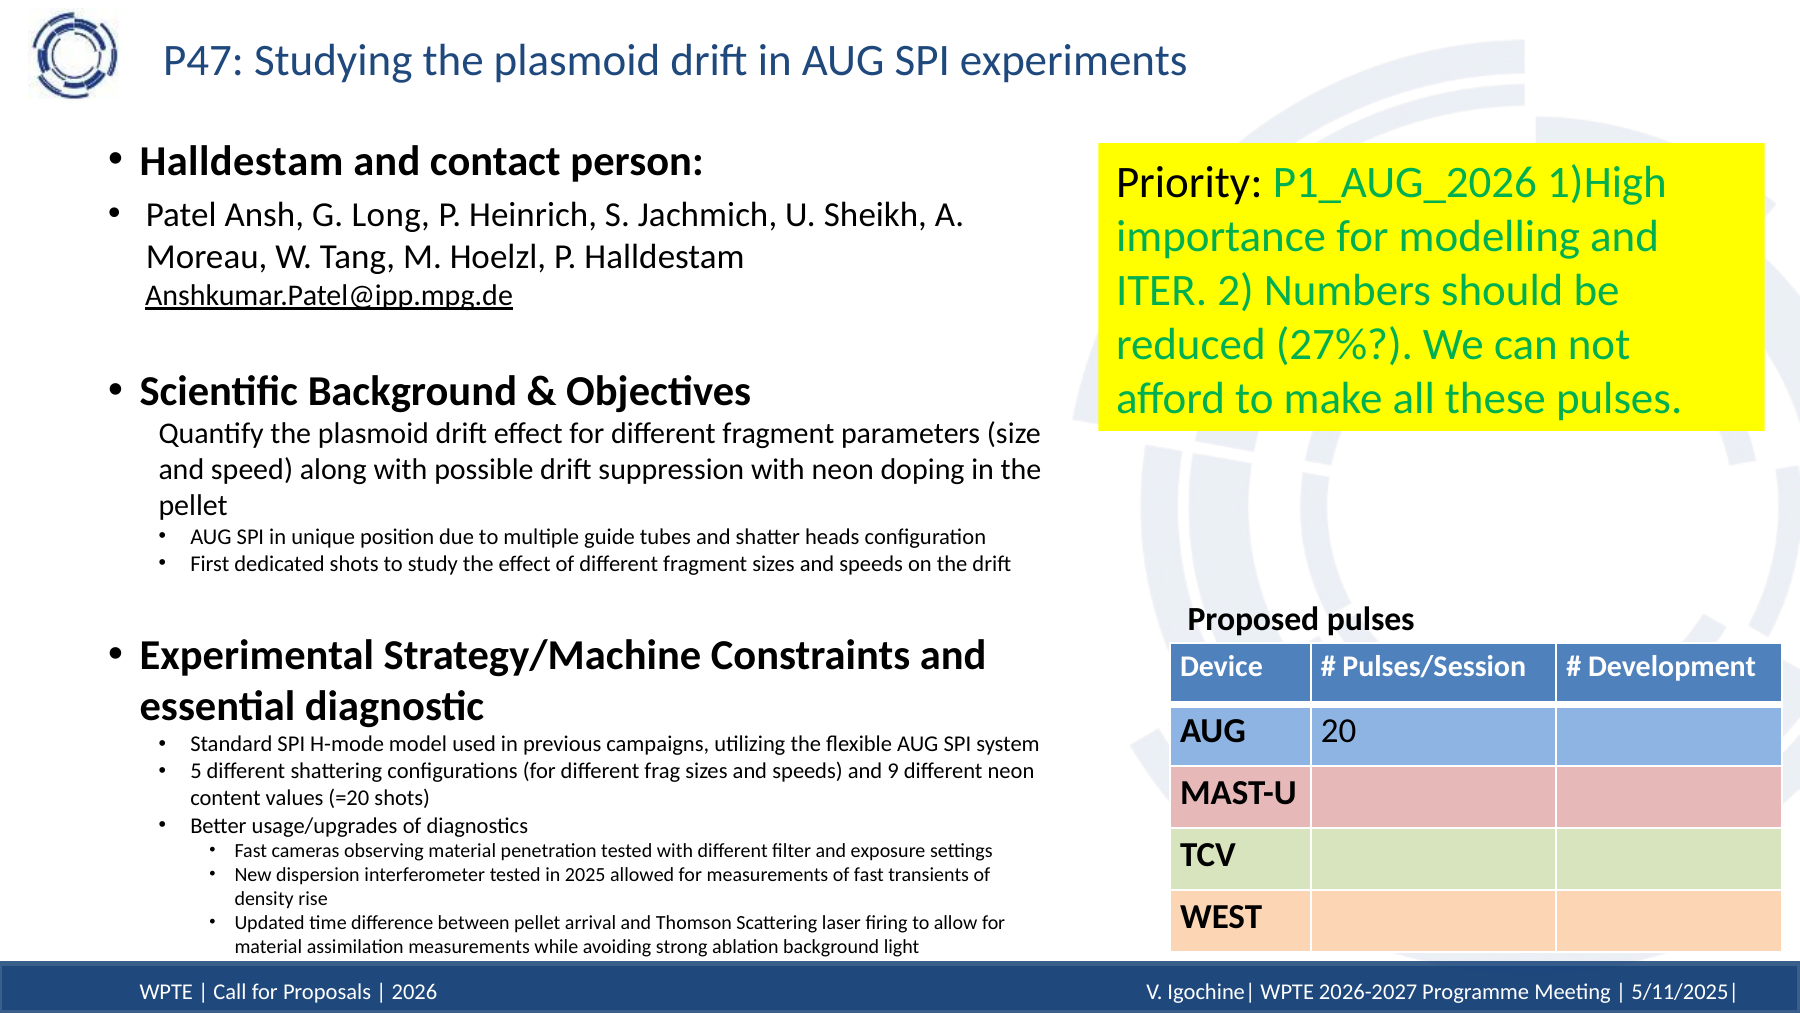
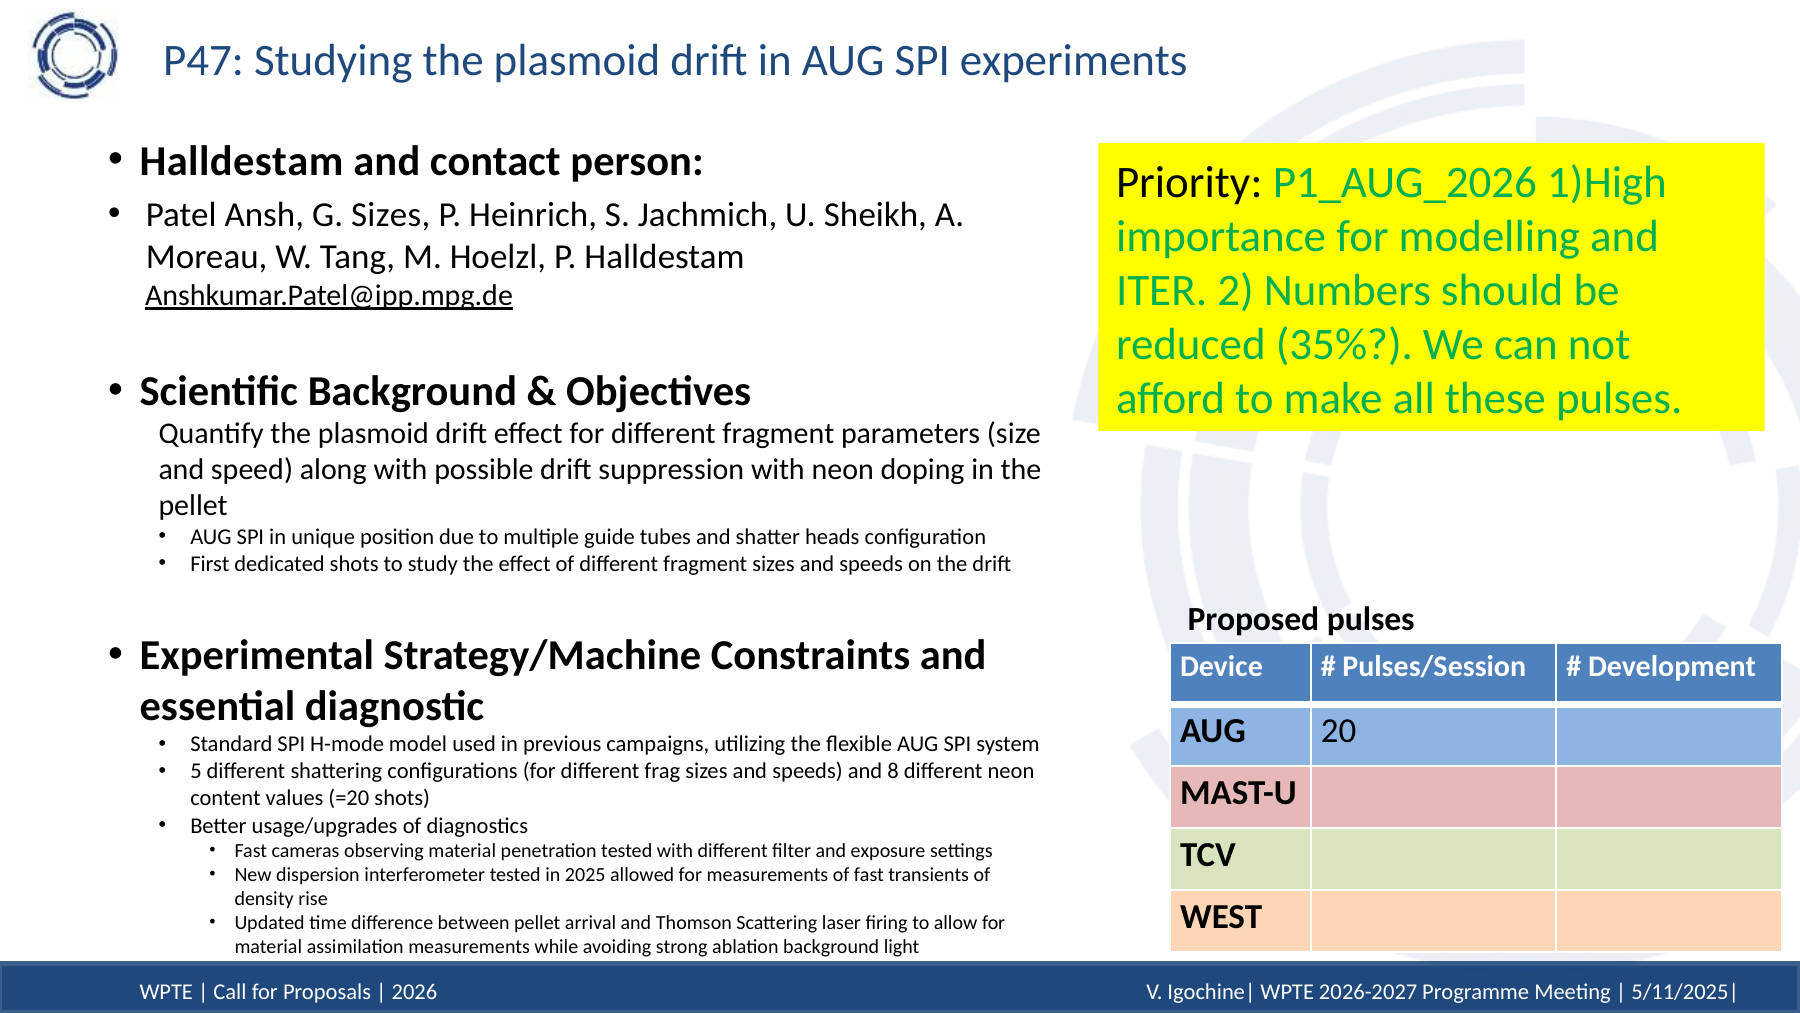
G Long: Long -> Sizes
27%: 27% -> 35%
9: 9 -> 8
